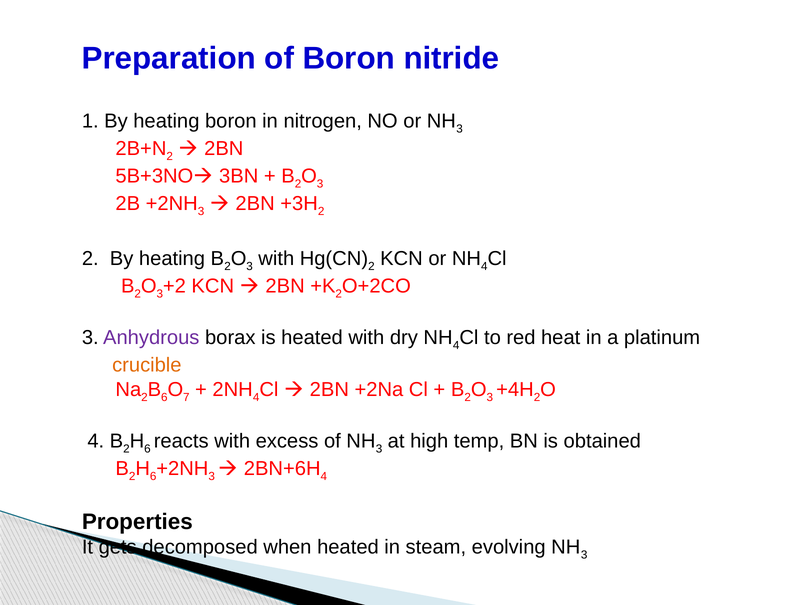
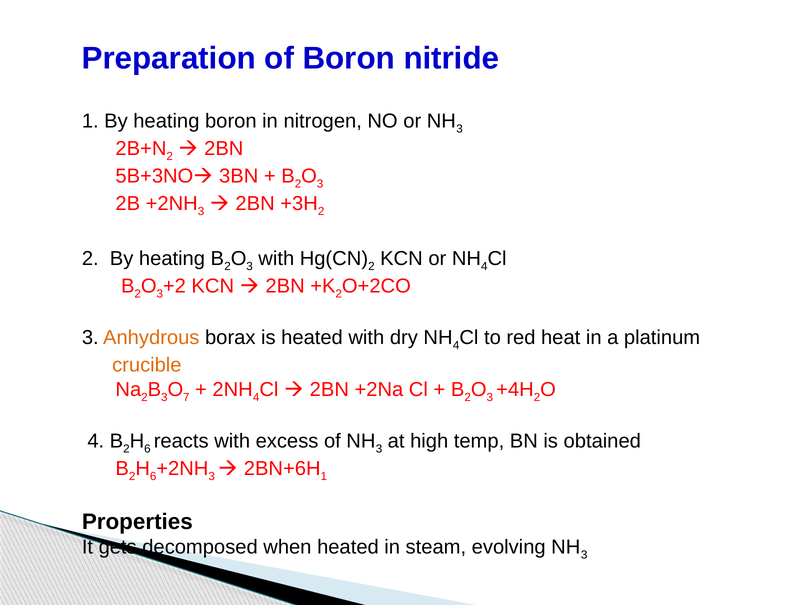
Anhydrous colour: purple -> orange
6 at (164, 397): 6 -> 3
4 at (324, 477): 4 -> 1
